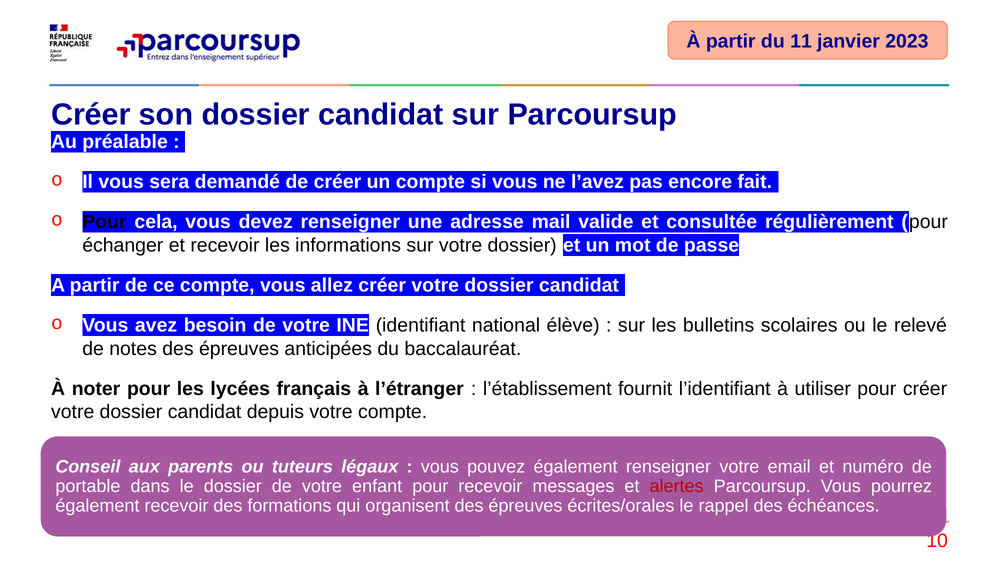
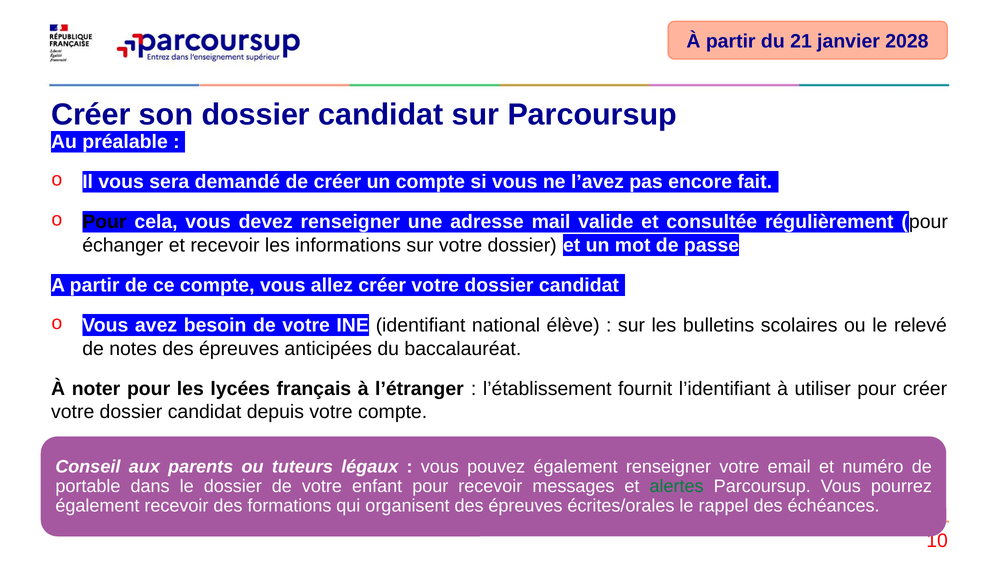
11: 11 -> 21
2023: 2023 -> 2028
alertes colour: red -> green
